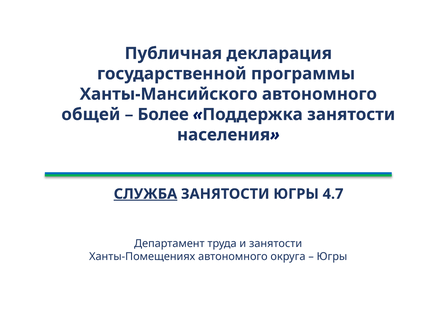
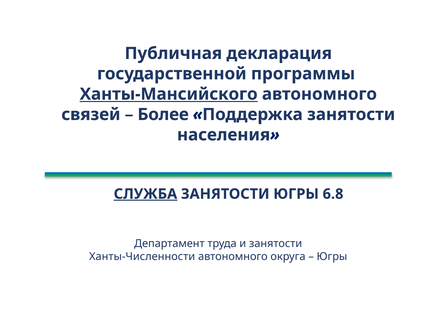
Ханты-Мансийского underline: none -> present
общей: общей -> связей
4.7: 4.7 -> 6.8
Ханты-Помещениях: Ханты-Помещениях -> Ханты-Численности
